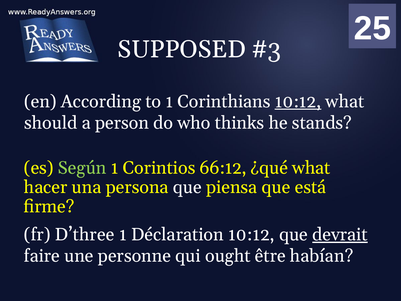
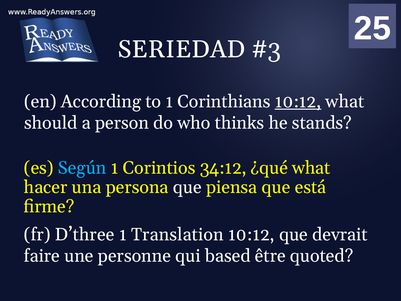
SUPPOSED: SUPPOSED -> SERIEDAD
Según colour: light green -> light blue
66:12: 66:12 -> 34:12
Déclaration: Déclaration -> Translation
devrait underline: present -> none
ought: ought -> based
habían: habían -> quoted
